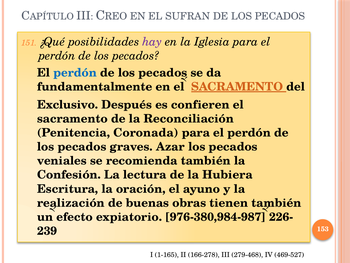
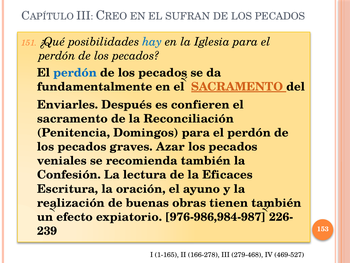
hay colour: purple -> blue
Exclusivo: Exclusivo -> Enviarles
Coronada: Coronada -> Domingos
Hubiera: Hubiera -> Eficaces
976-380,984-987: 976-380,984-987 -> 976-986,984-987
